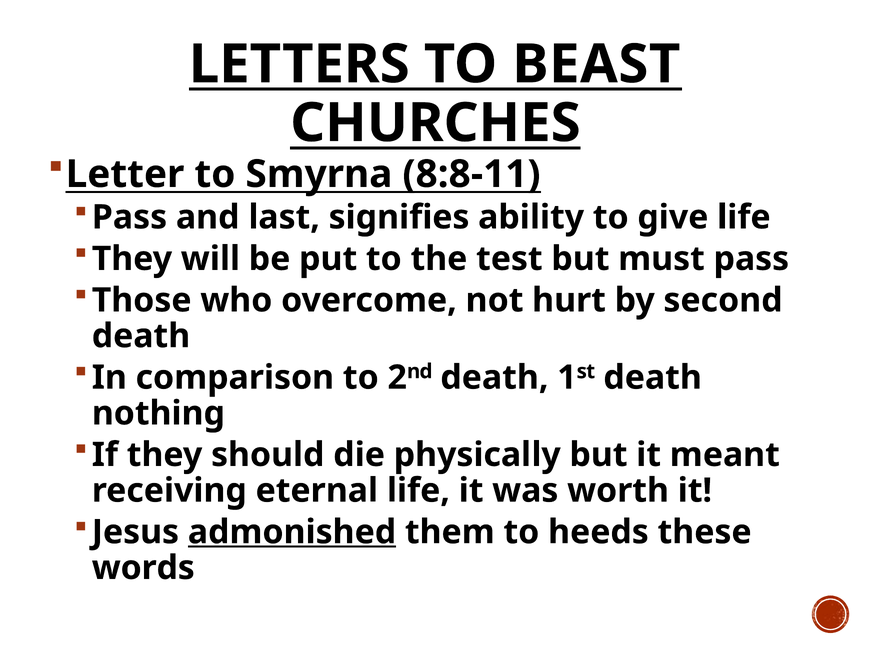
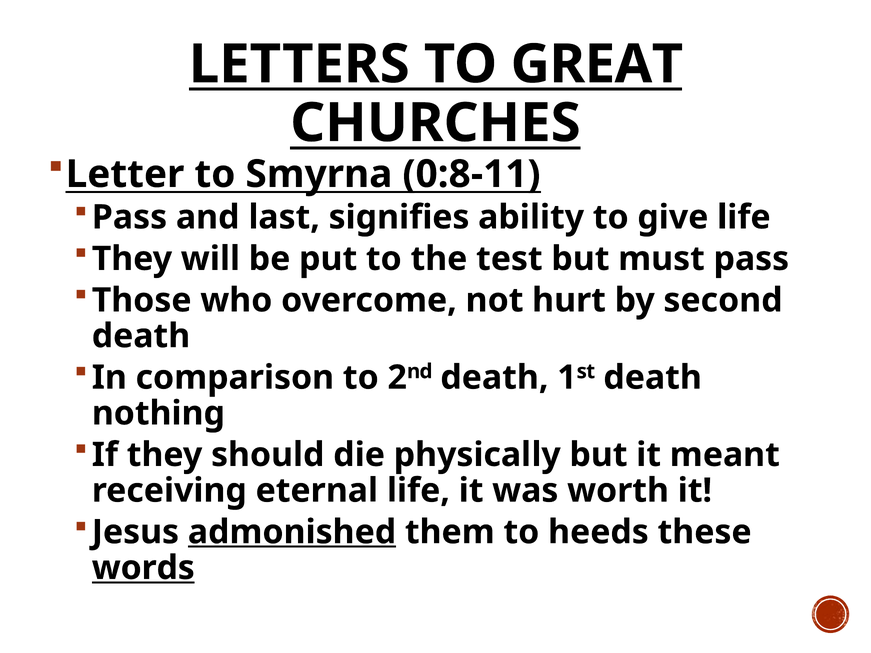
BEAST: BEAST -> GREAT
8:8-11: 8:8-11 -> 0:8-11
words underline: none -> present
